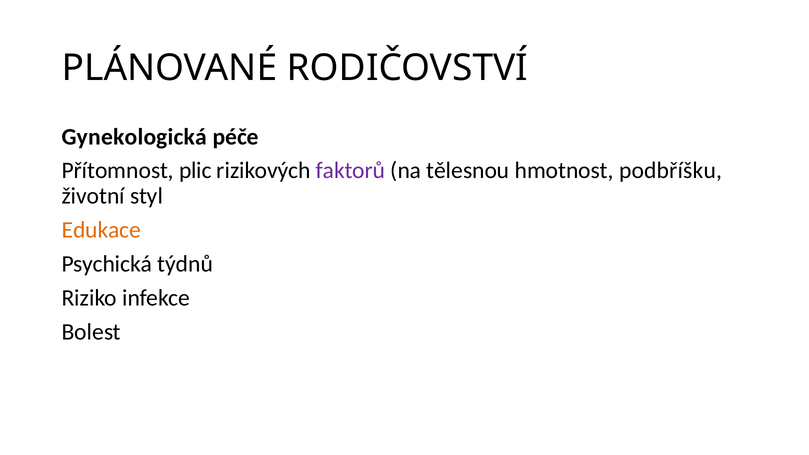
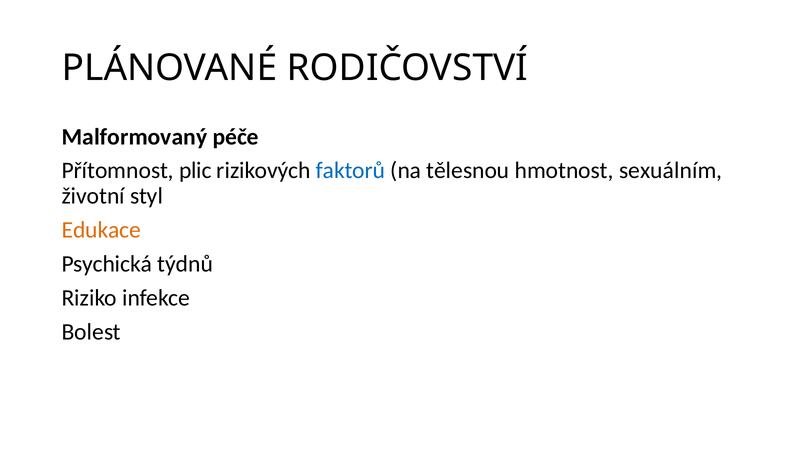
Gynekologická: Gynekologická -> Malformovaný
faktorů colour: purple -> blue
podbříšku: podbříšku -> sexuálním
